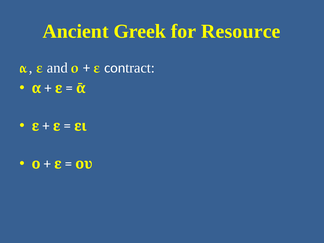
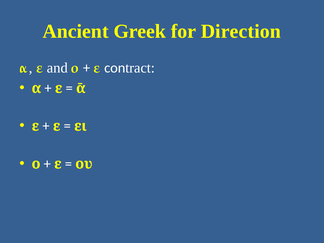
Resource: Resource -> Direction
